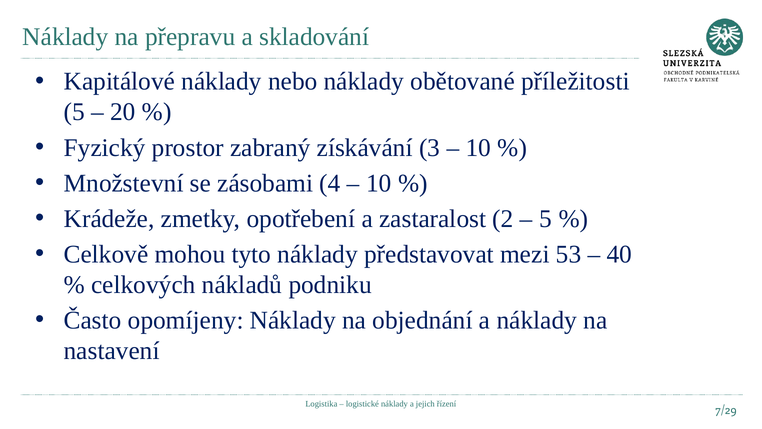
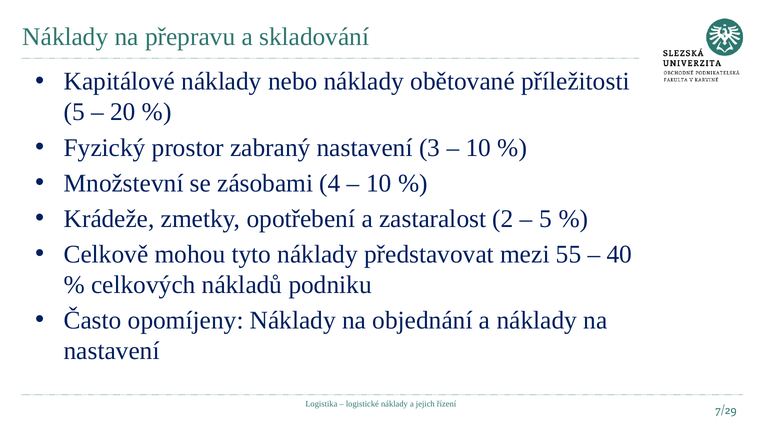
zabraný získávání: získávání -> nastavení
53: 53 -> 55
